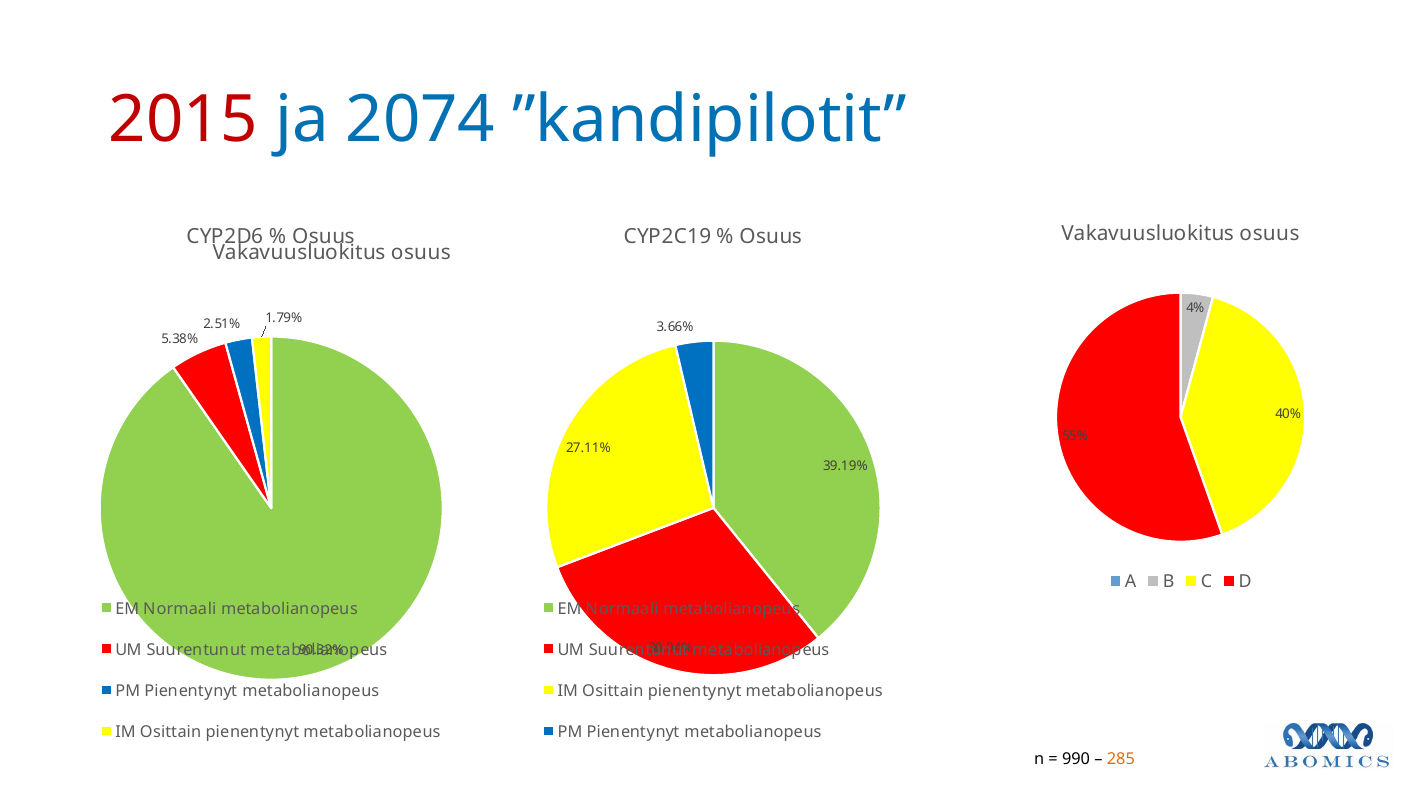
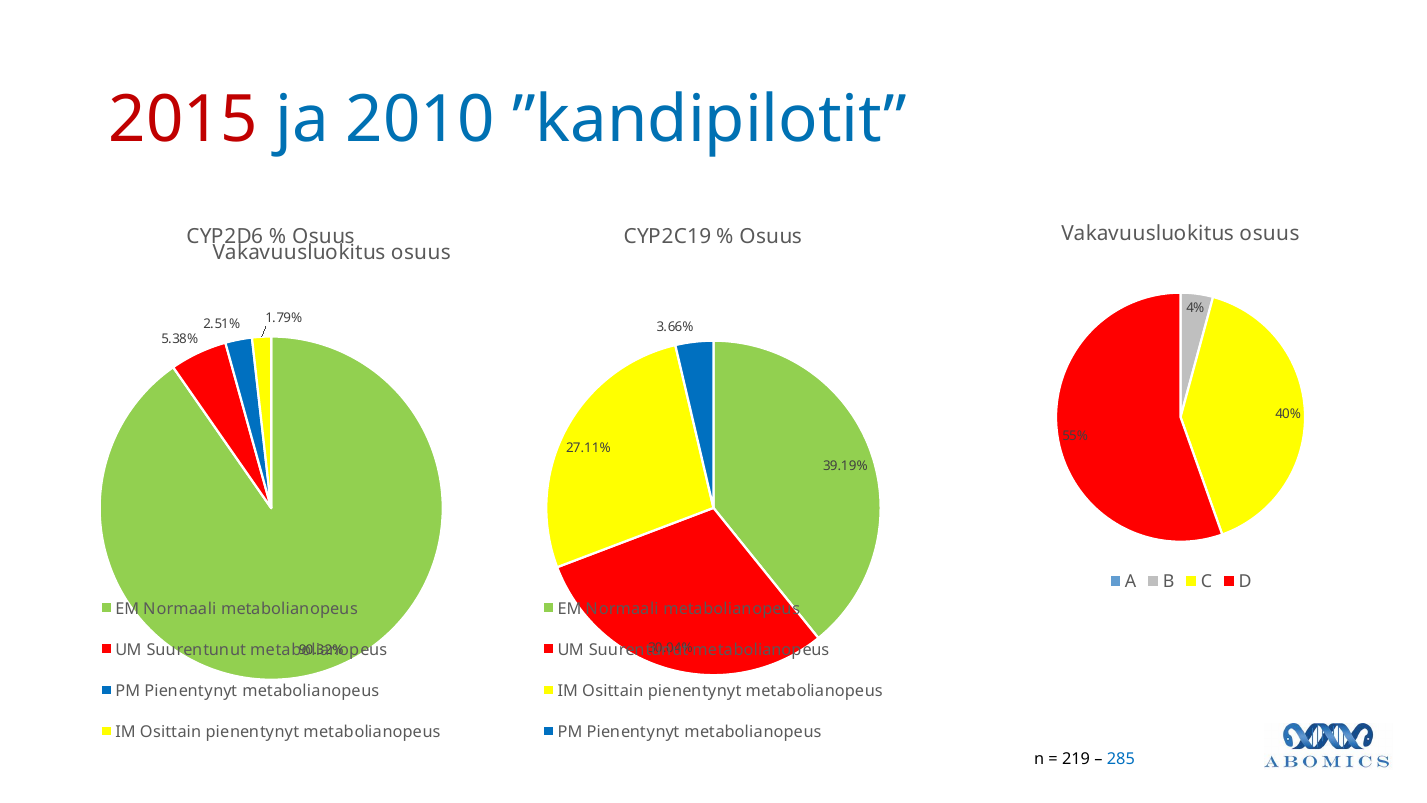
2074: 2074 -> 2010
990: 990 -> 219
285 colour: orange -> blue
